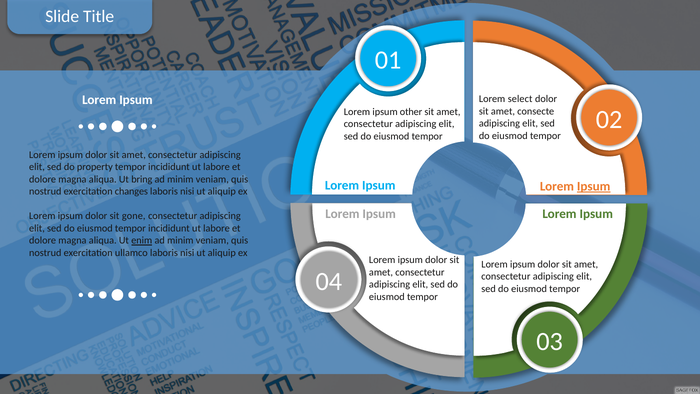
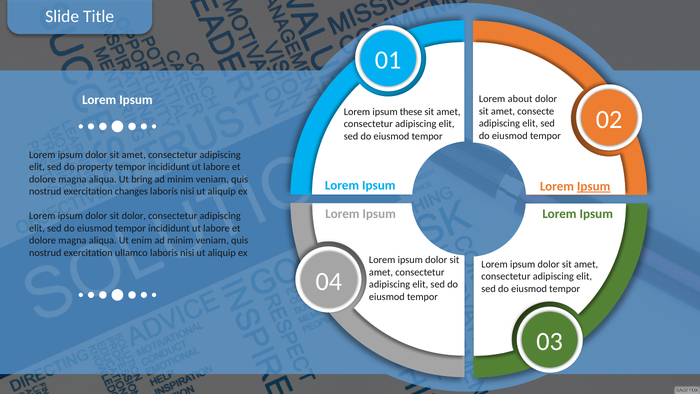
select: select -> about
other: other -> these
sit gone: gone -> dolor
enim underline: present -> none
